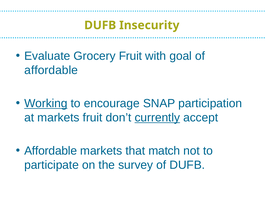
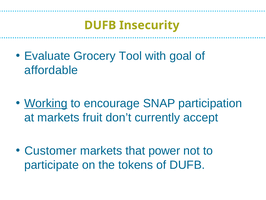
Grocery Fruit: Fruit -> Tool
currently underline: present -> none
Affordable at (51, 150): Affordable -> Customer
match: match -> power
survey: survey -> tokens
